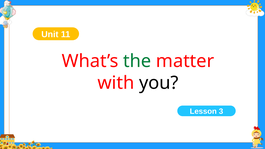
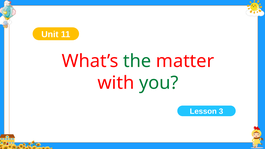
you colour: black -> green
